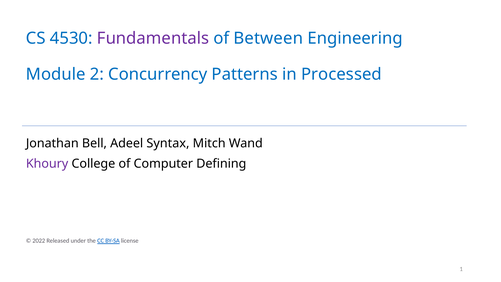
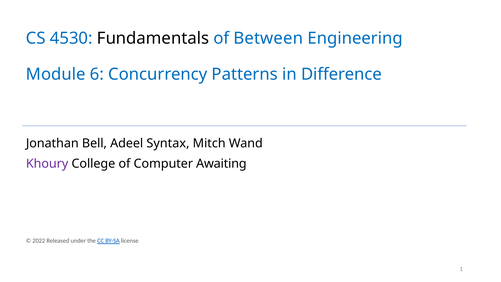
Fundamentals colour: purple -> black
2: 2 -> 6
Processed: Processed -> Difference
Defining: Defining -> Awaiting
